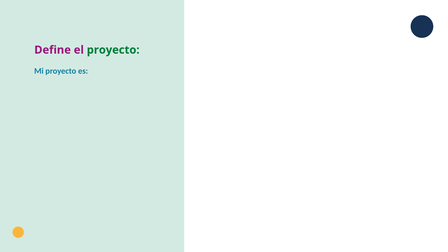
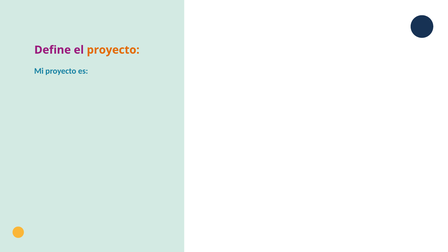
proyecto at (113, 50) colour: green -> orange
